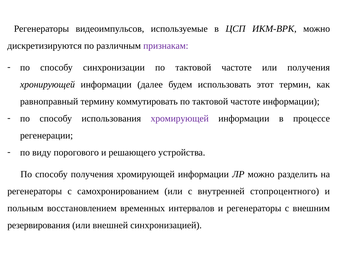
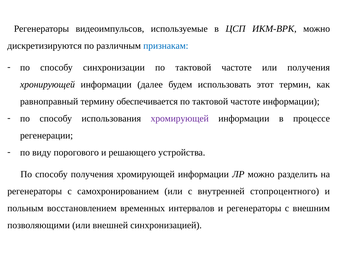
признакам colour: purple -> blue
коммутировать: коммутировать -> обеспечивается
резервирования: резервирования -> позволяющими
